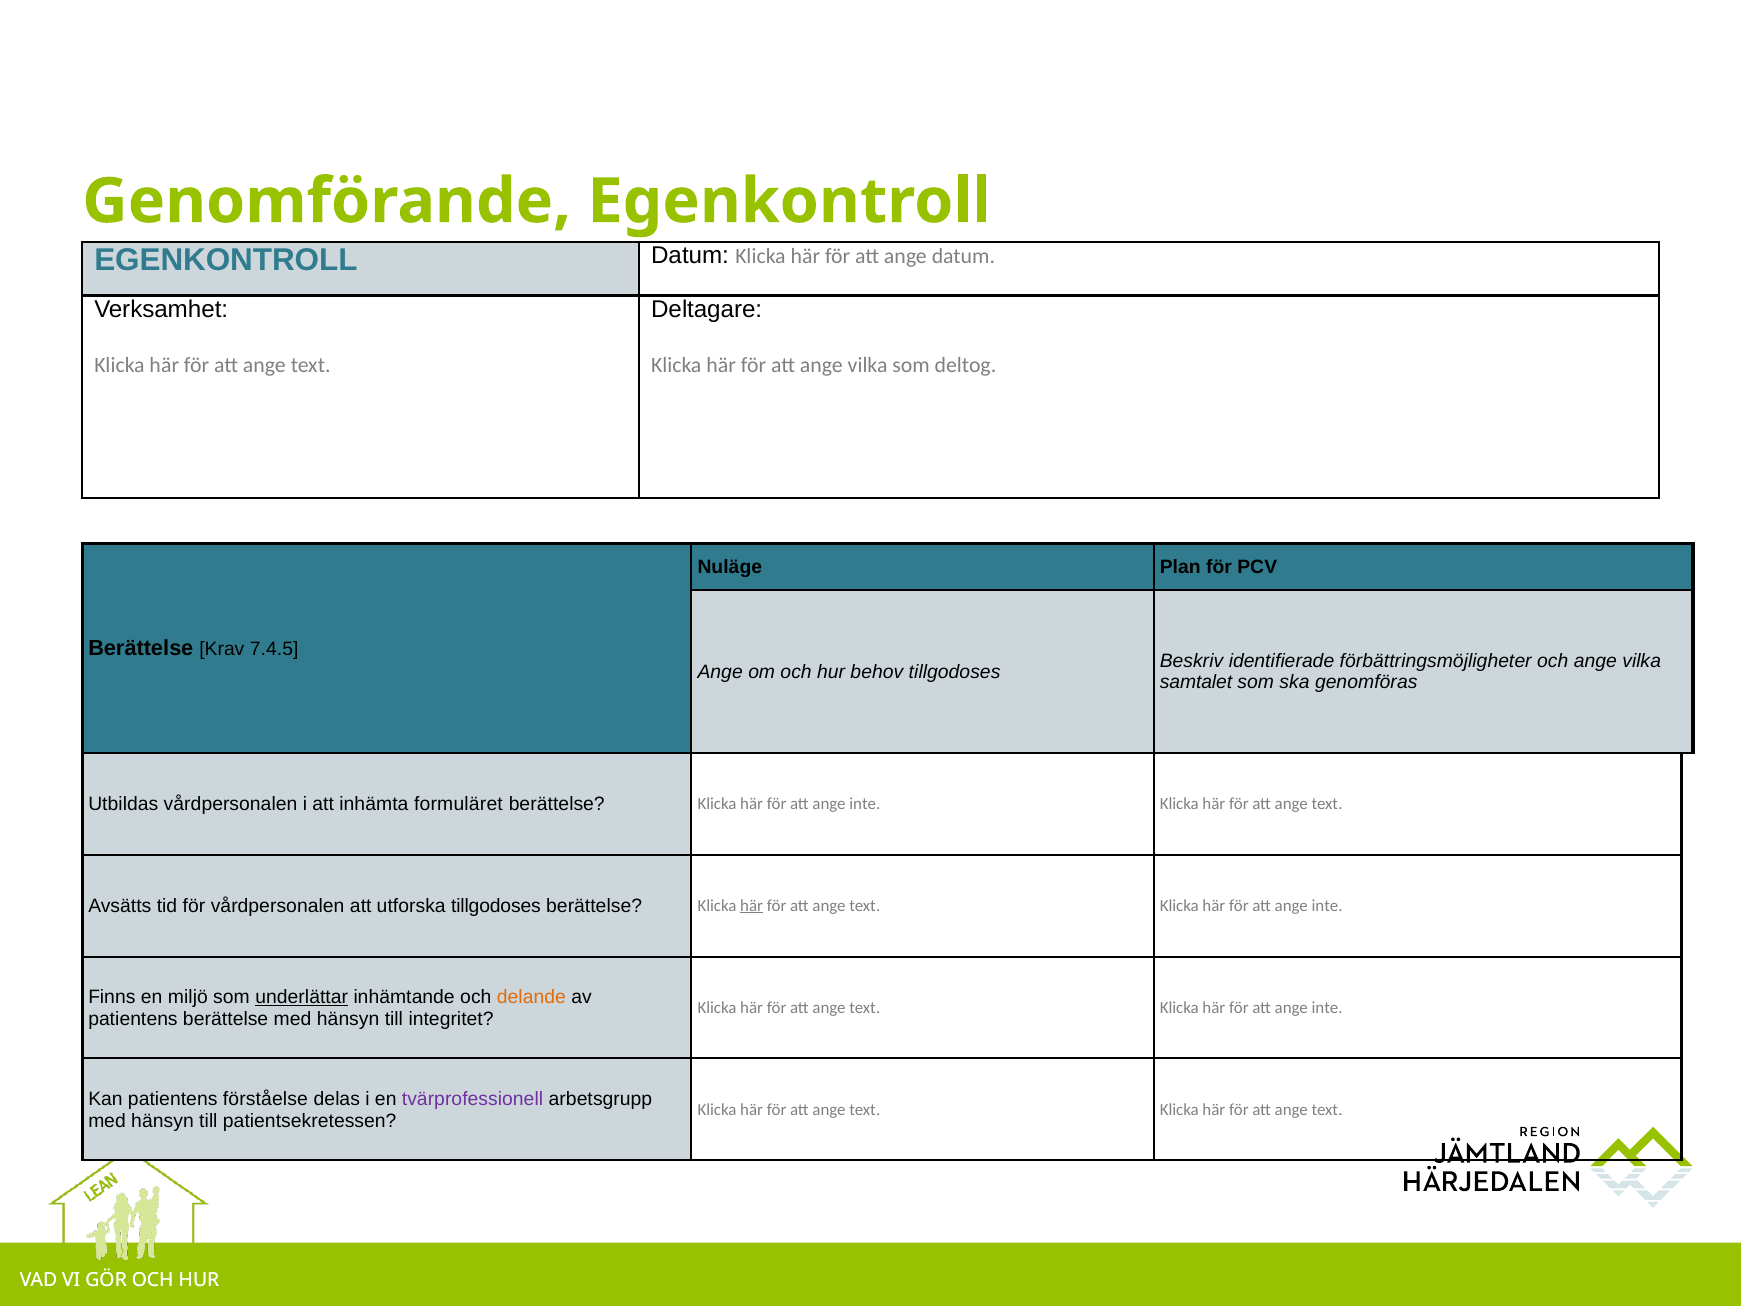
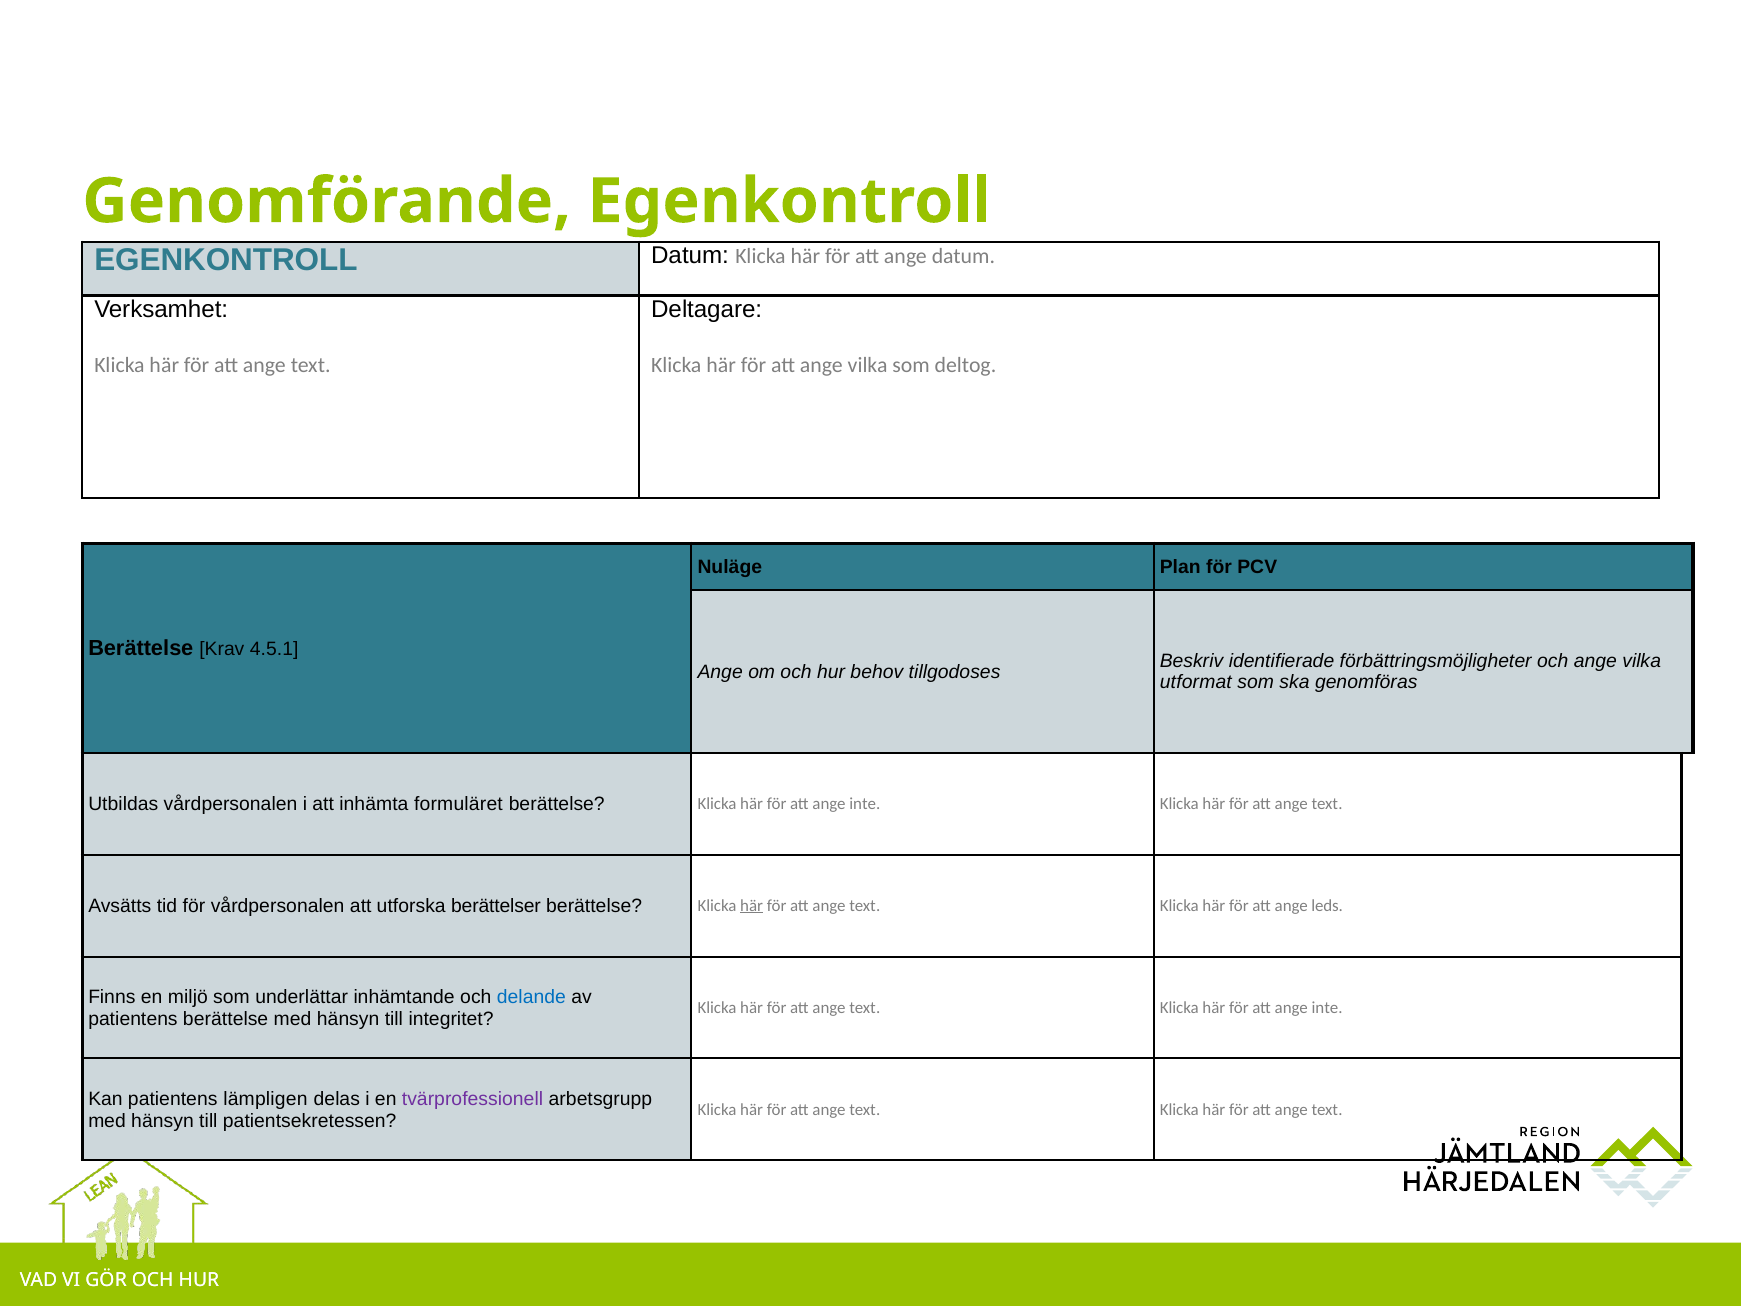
7.4.5: 7.4.5 -> 4.5.1
samtalet: samtalet -> utformat
utforska tillgodoses: tillgodoses -> berättelser
inte at (1327, 905): inte -> leds
underlättar underline: present -> none
delande colour: orange -> blue
förståelse: förståelse -> lämpligen
